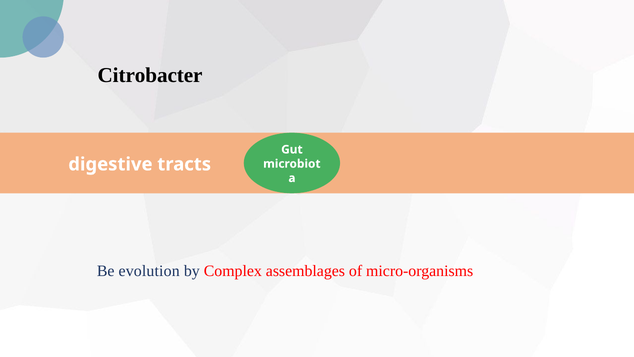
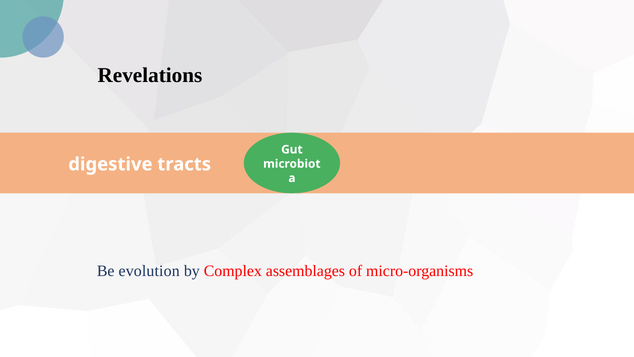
Citrobacter: Citrobacter -> Revelations
